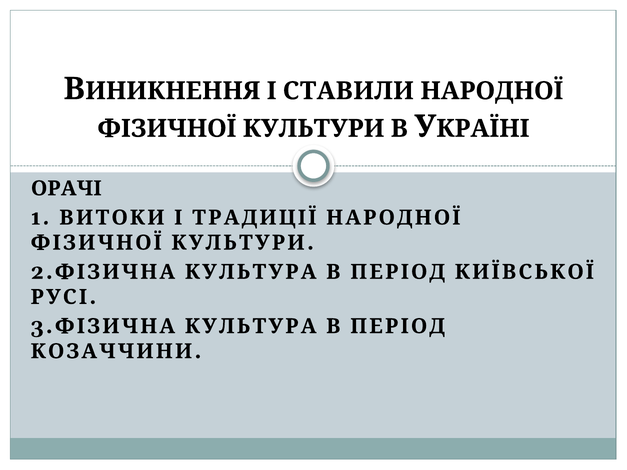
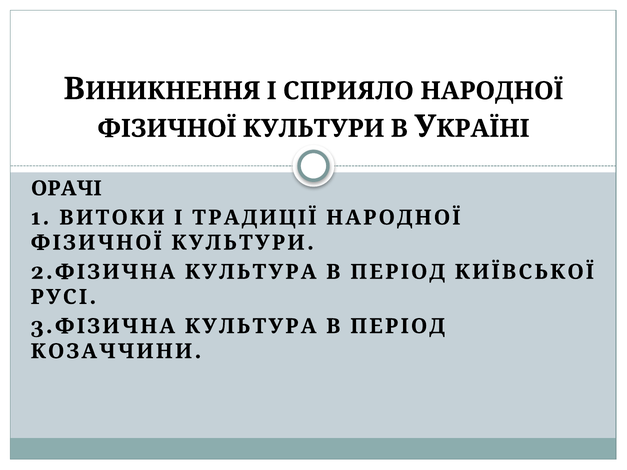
СТАВИЛИ: СТАВИЛИ -> СПРИЯЛО
